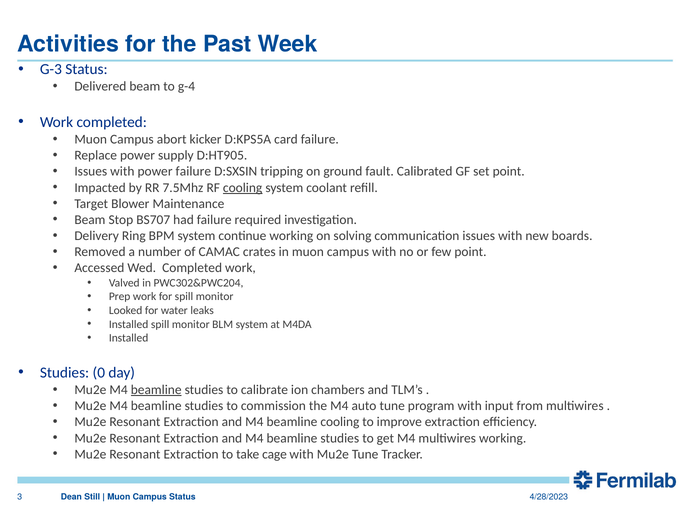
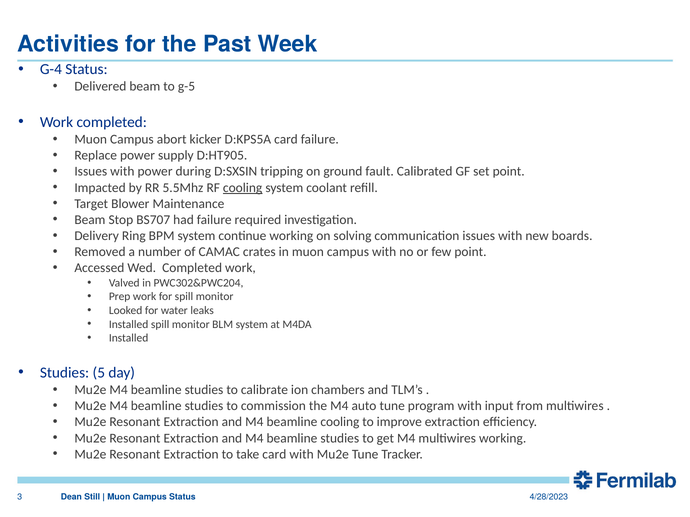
G-3: G-3 -> G-4
g-4: g-4 -> g-5
power failure: failure -> during
7.5Mhz: 7.5Mhz -> 5.5Mhz
0: 0 -> 5
beamline at (156, 390) underline: present -> none
take cage: cage -> card
